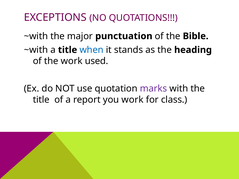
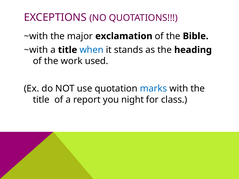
punctuation: punctuation -> exclamation
marks colour: purple -> blue
you work: work -> night
